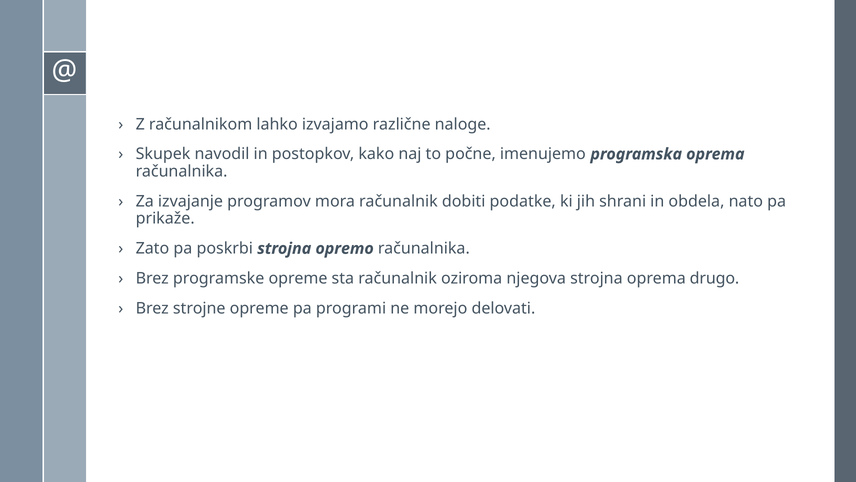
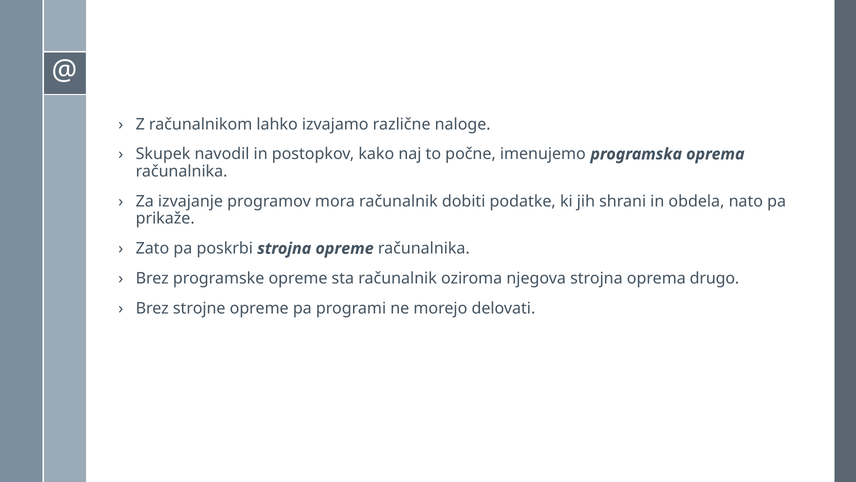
strojna opremo: opremo -> opreme
